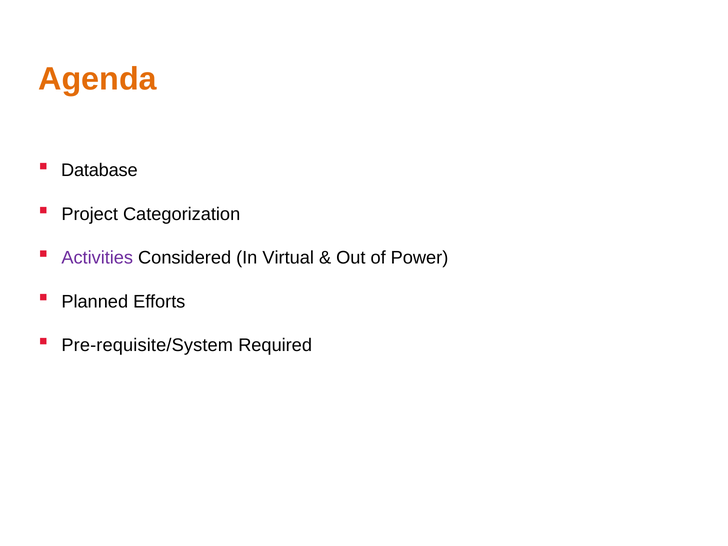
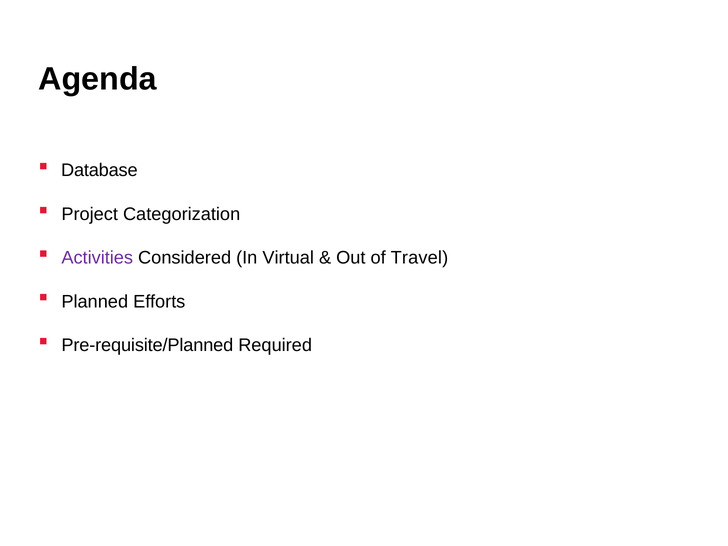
Agenda colour: orange -> black
Power: Power -> Travel
Pre-requisite/System: Pre-requisite/System -> Pre-requisite/Planned
